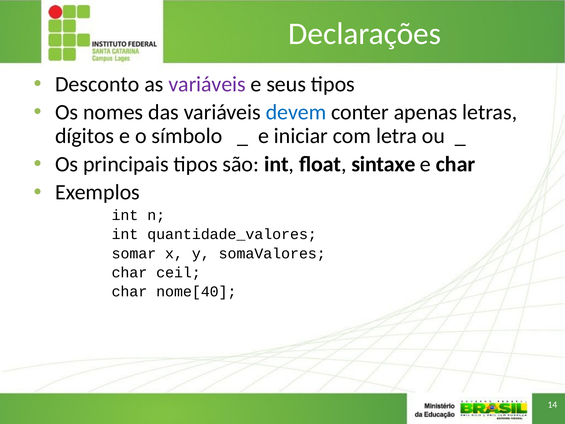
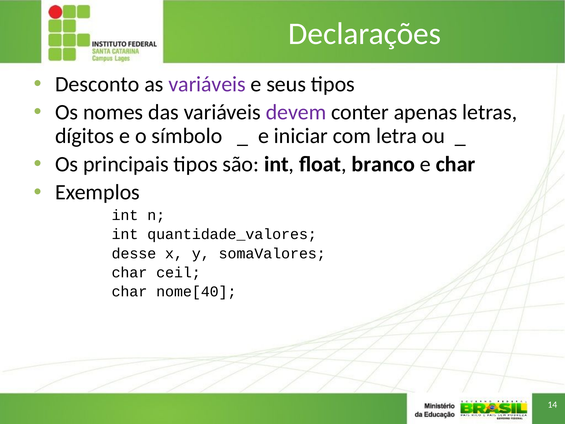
devem colour: blue -> purple
sintaxe: sintaxe -> branco
somar: somar -> desse
